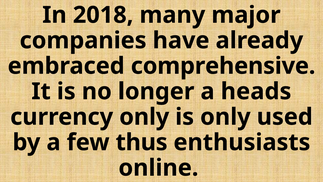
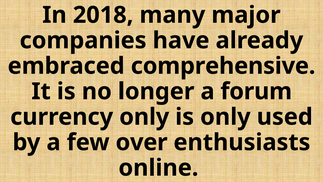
heads: heads -> forum
thus: thus -> over
